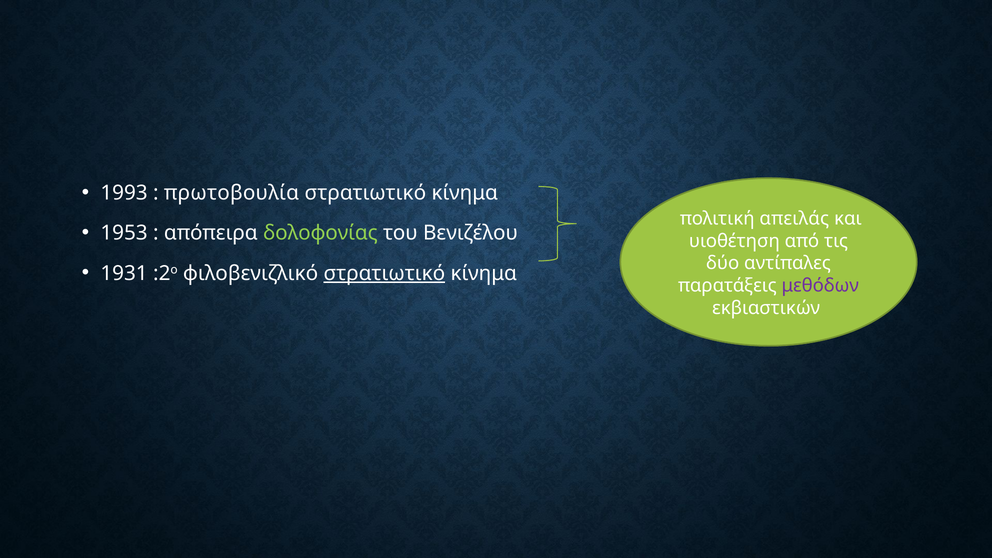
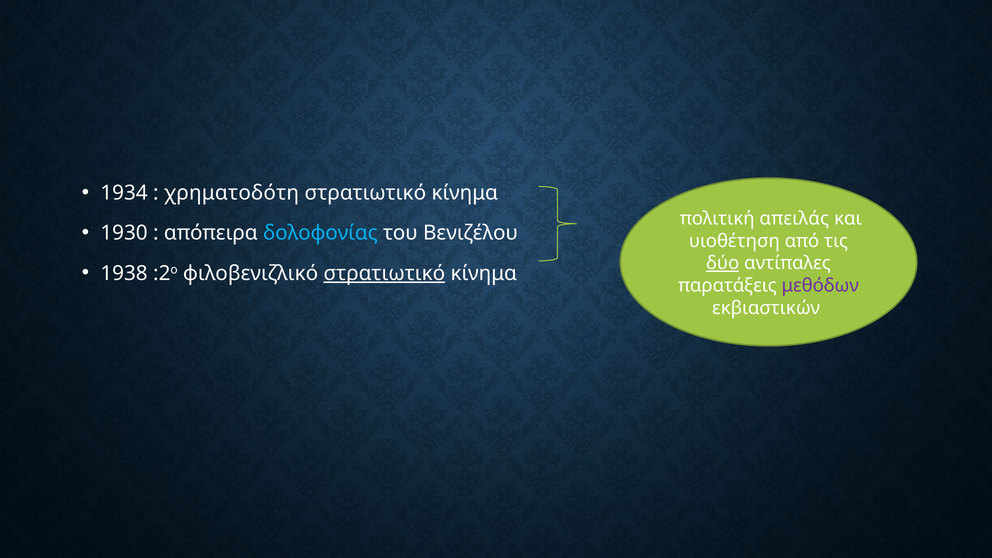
1993: 1993 -> 1934
πρωτοβουλία: πρωτοβουλία -> χρηματοδότη
1953: 1953 -> 1930
δολοφονίας colour: light green -> light blue
δύο underline: none -> present
1931: 1931 -> 1938
